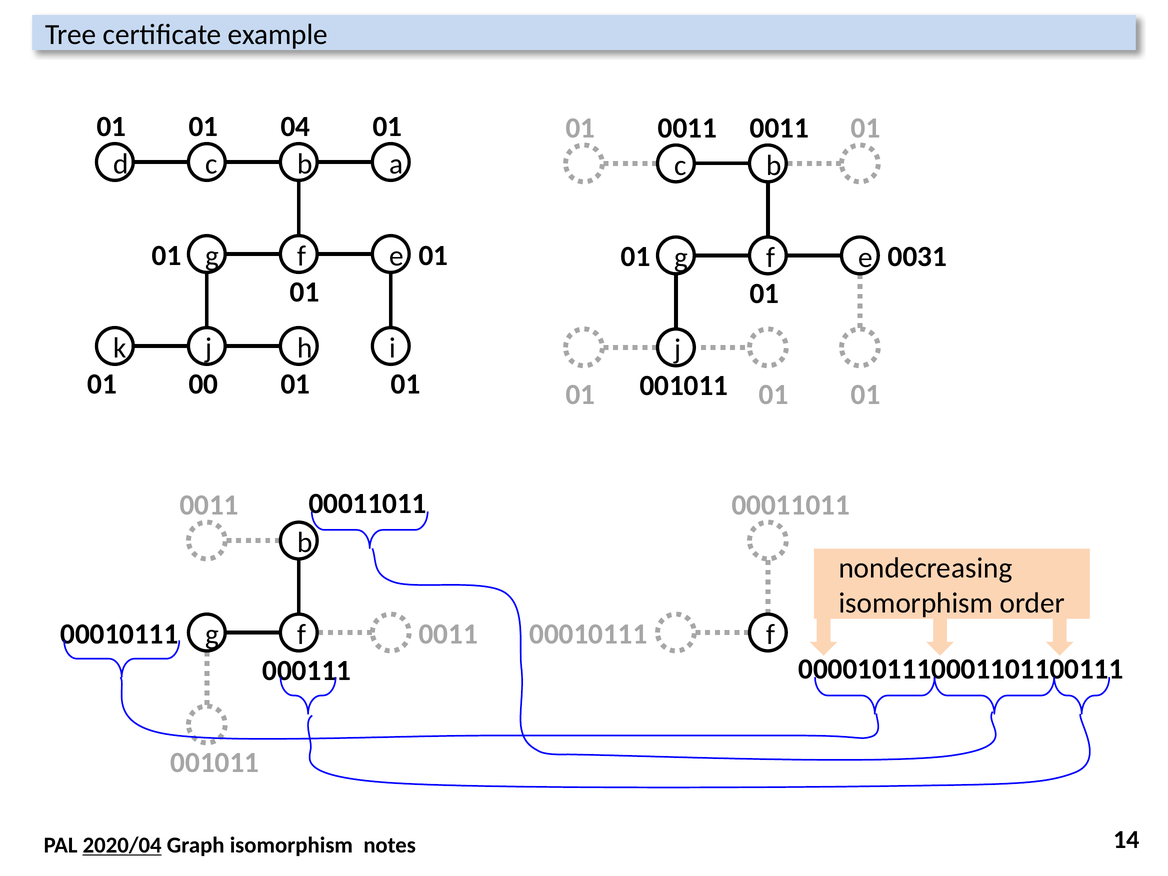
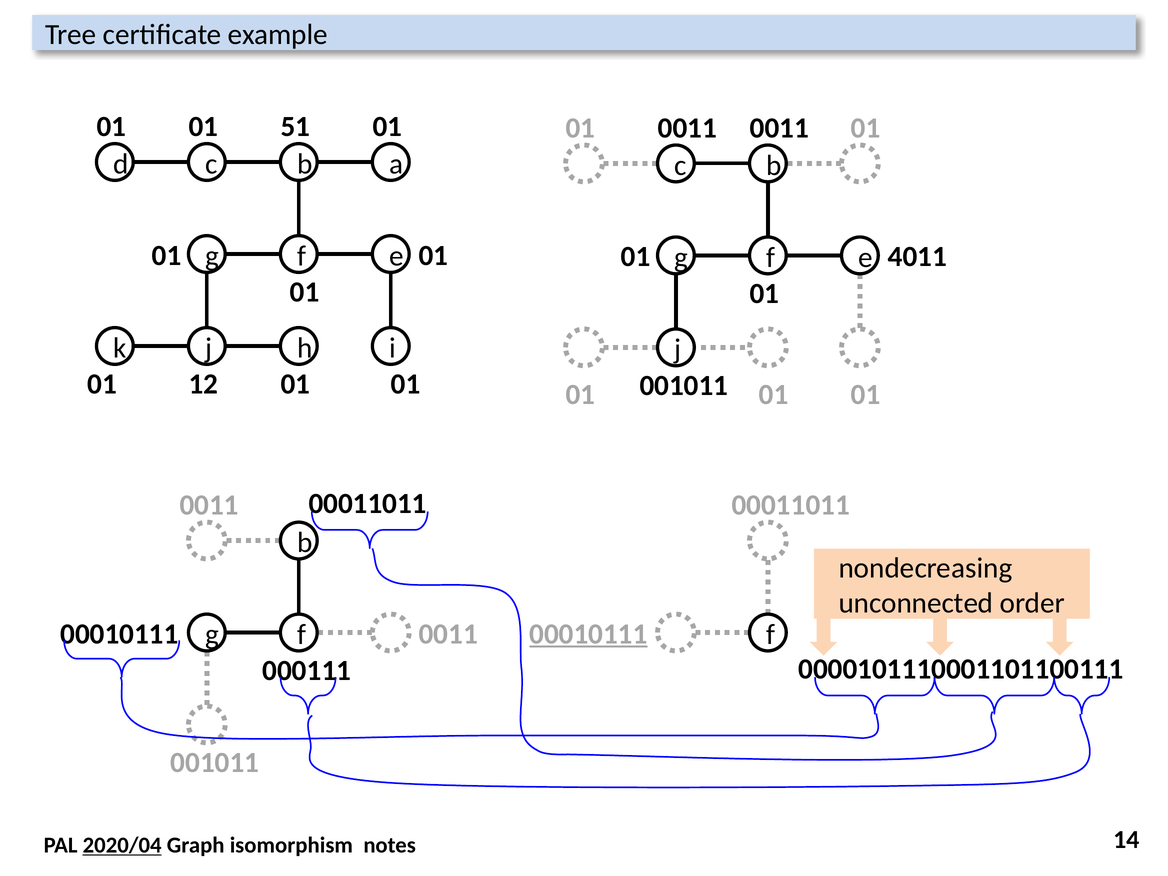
04: 04 -> 51
0031: 0031 -> 4011
00: 00 -> 12
isomorphism at (916, 603): isomorphism -> unconnected
00010111 at (588, 634) underline: none -> present
